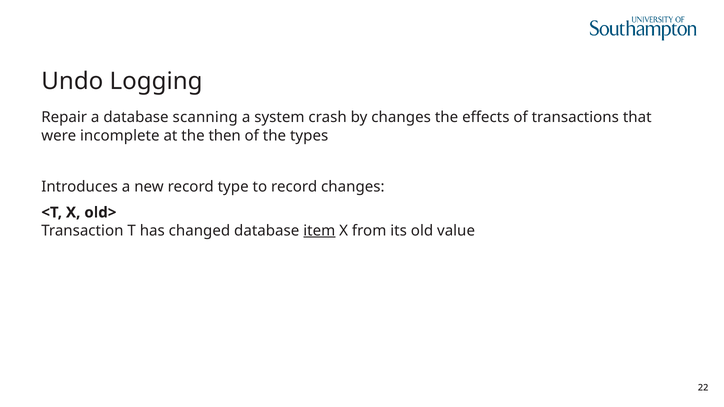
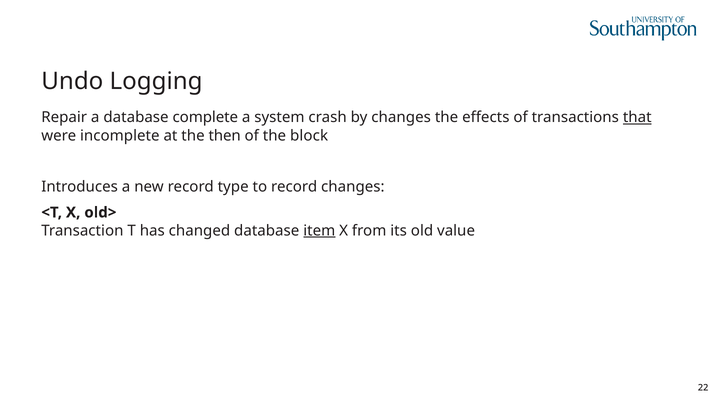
scanning: scanning -> complete
that underline: none -> present
types: types -> block
